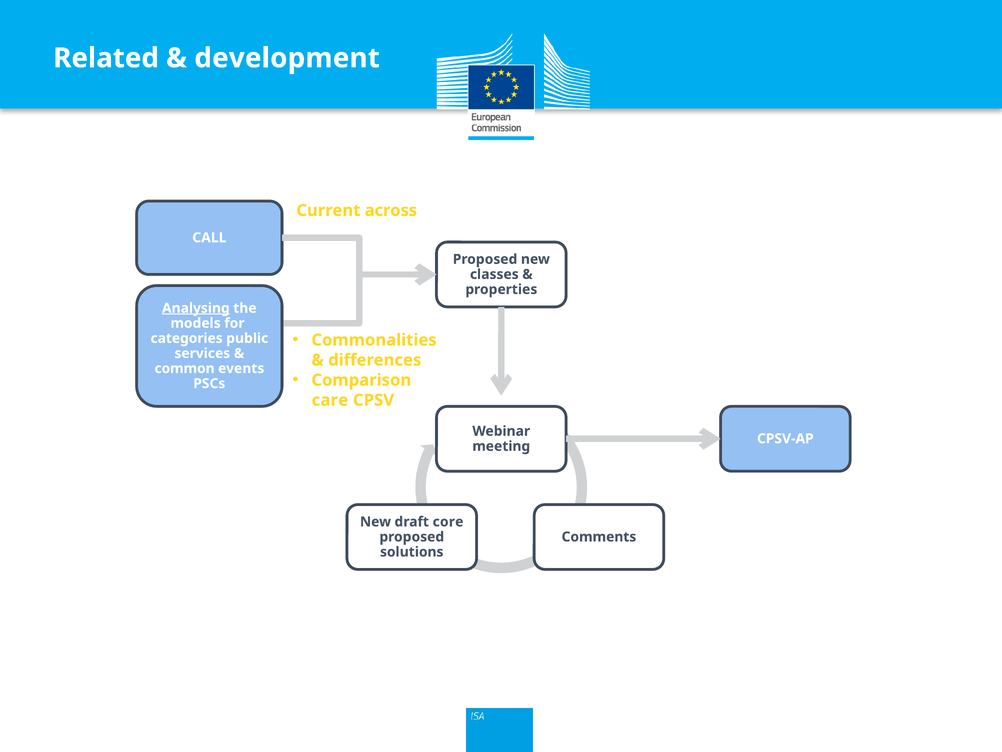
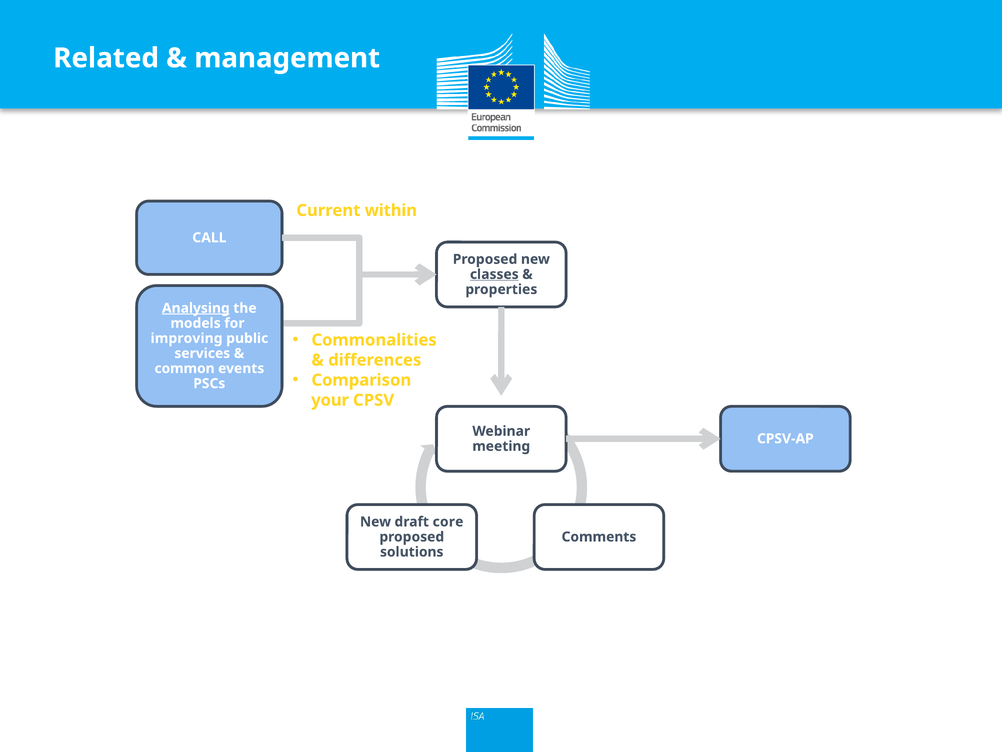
development: development -> management
across: across -> within
classes underline: none -> present
categories: categories -> improving
care: care -> your
